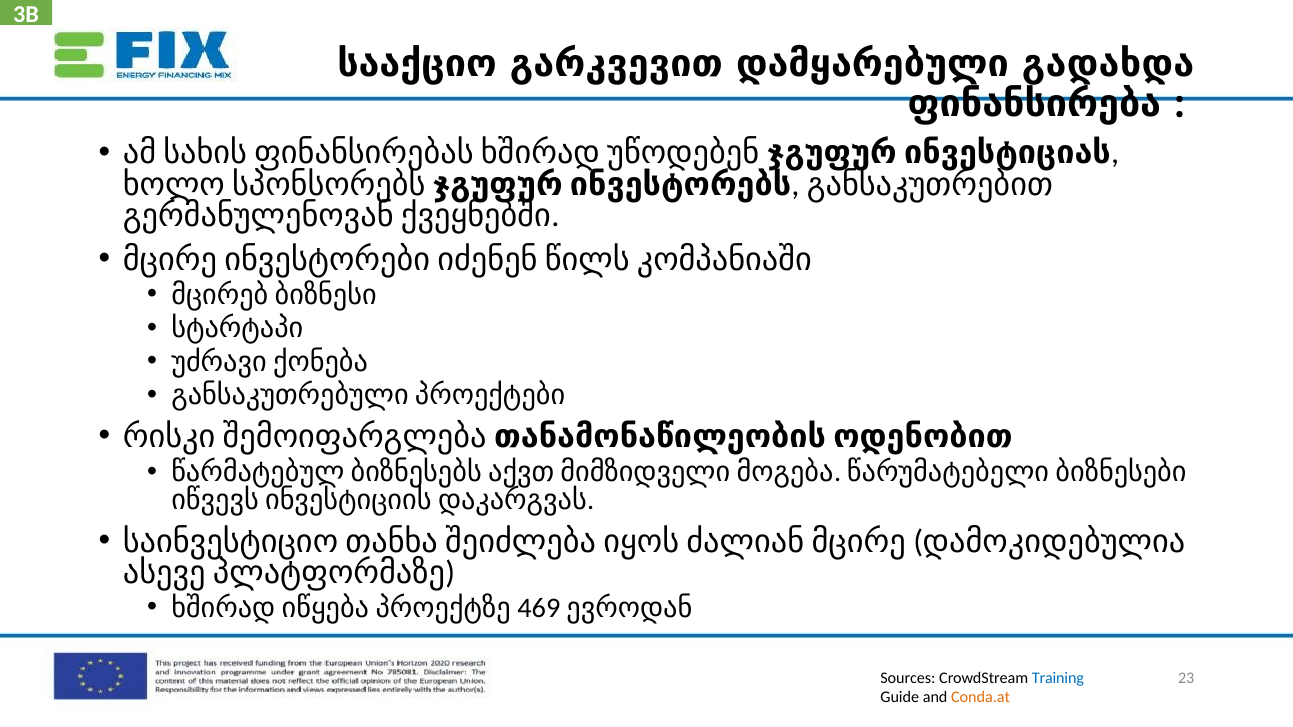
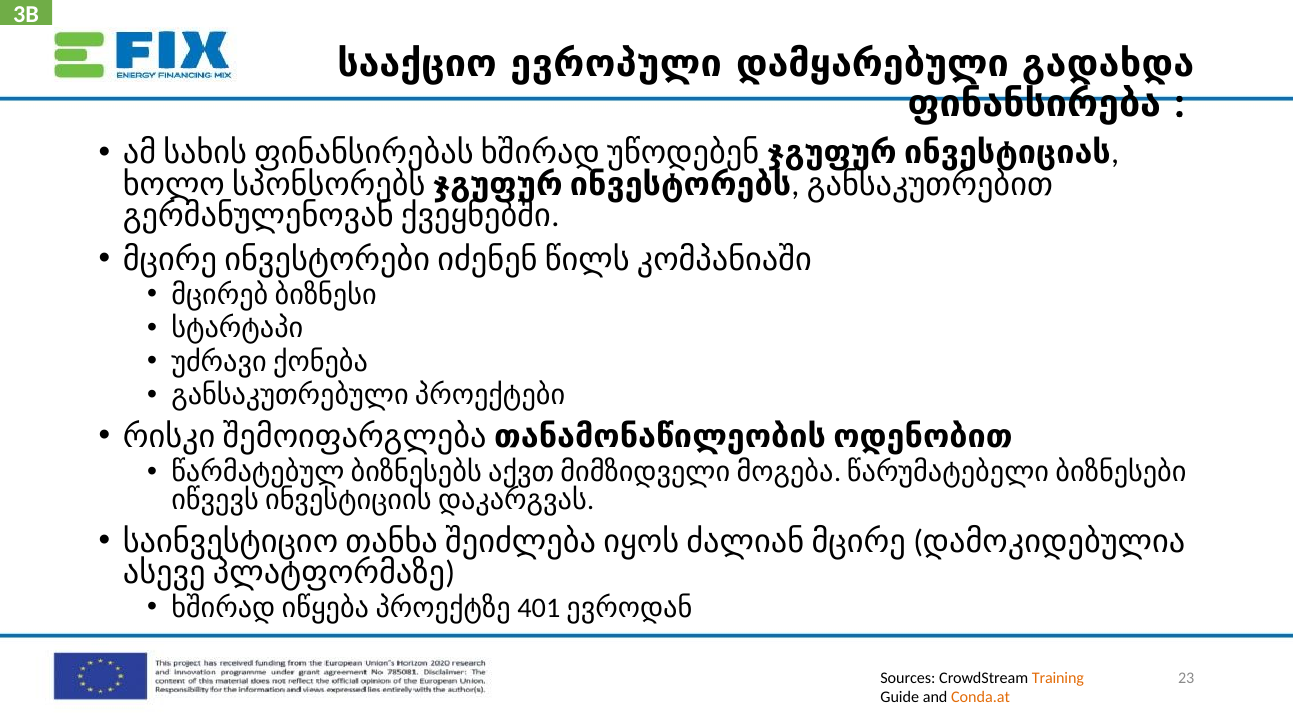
გარკვევით: გარკვევით -> ევროპული
469: 469 -> 401
Training colour: blue -> orange
